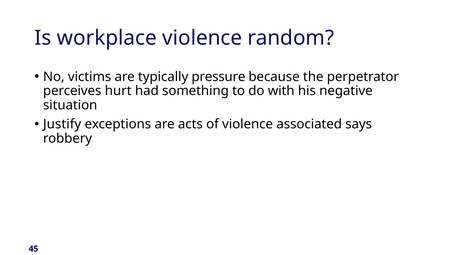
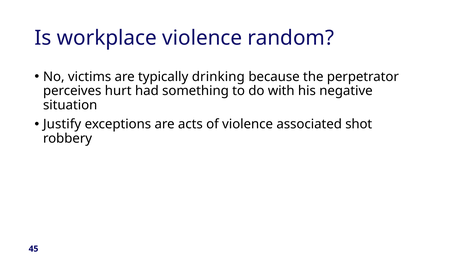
pressure: pressure -> drinking
says: says -> shot
